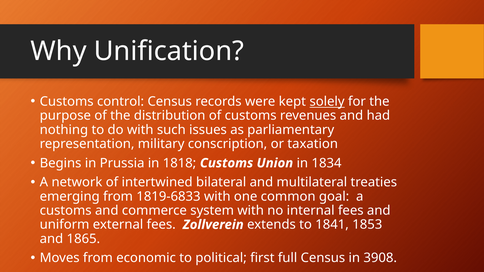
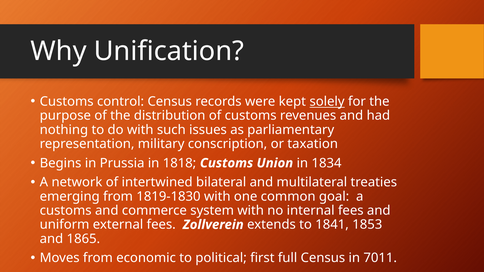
1819-6833: 1819-6833 -> 1819-1830
3908: 3908 -> 7011
